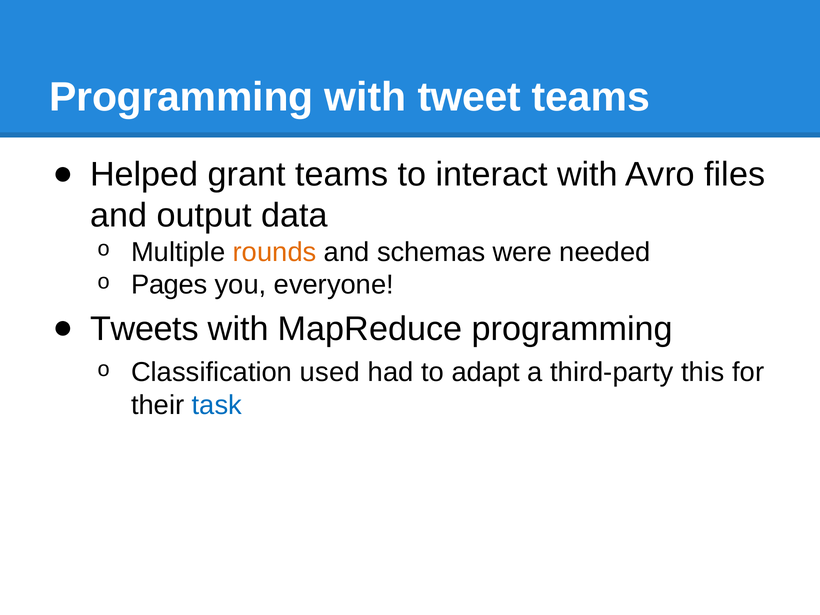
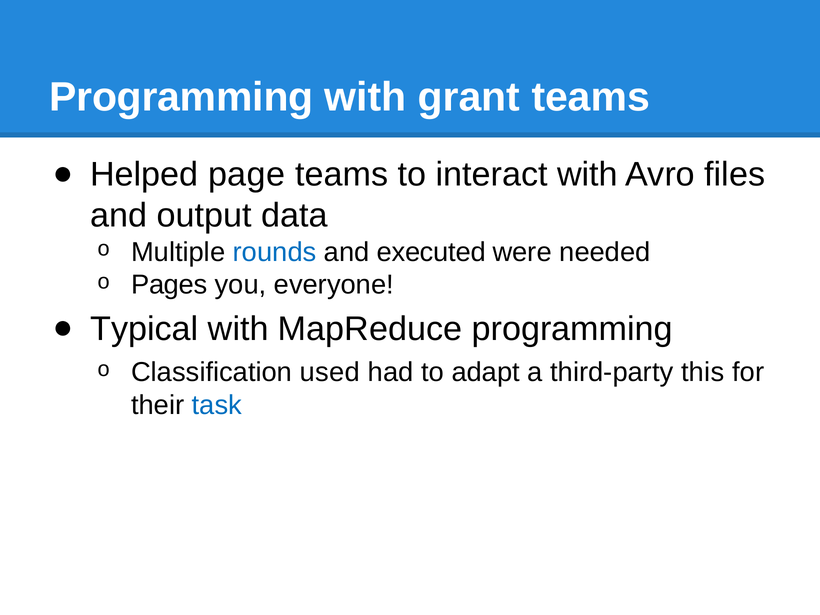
tweet: tweet -> grant
grant: grant -> page
rounds colour: orange -> blue
schemas: schemas -> executed
Tweets: Tweets -> Typical
